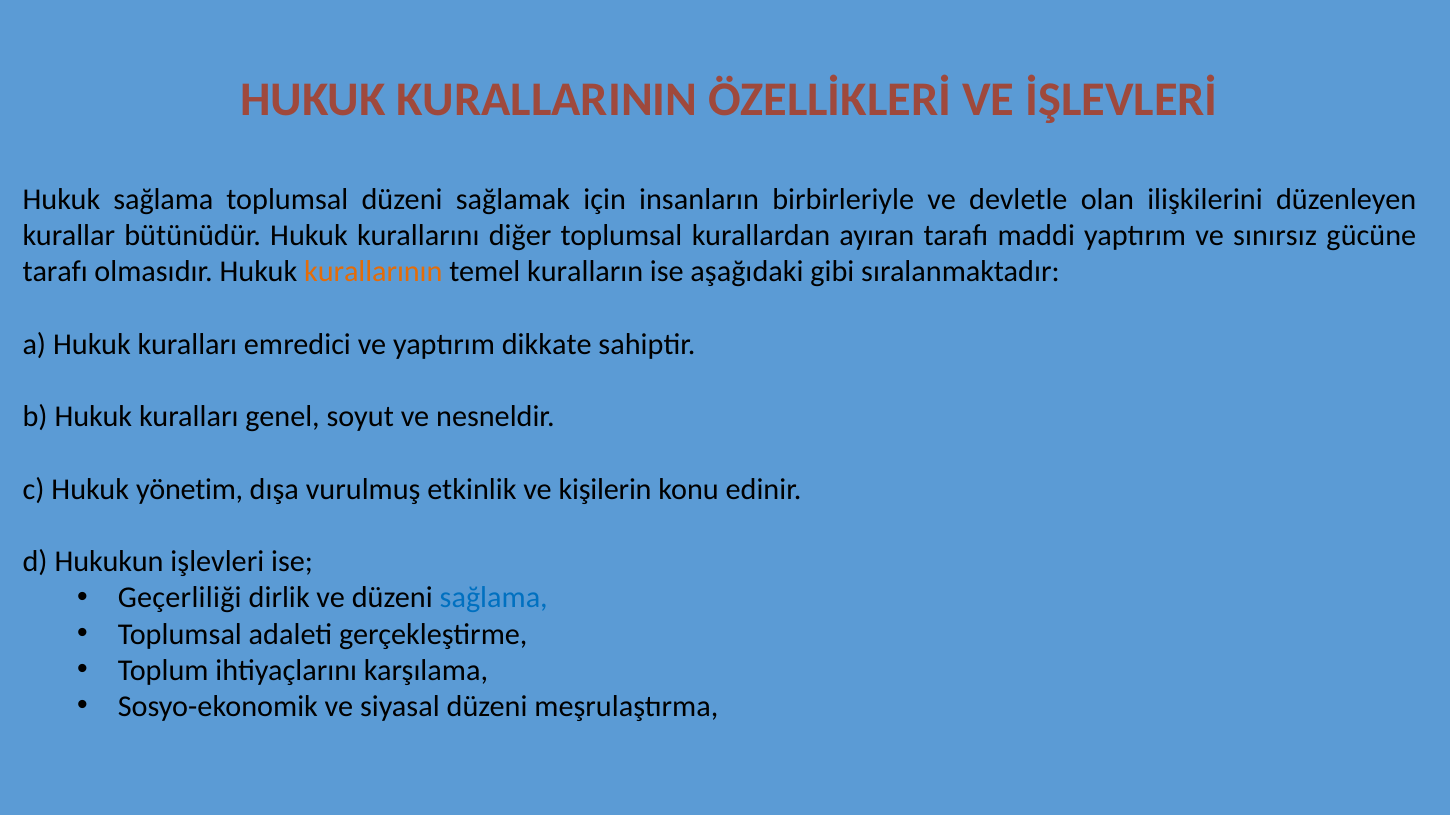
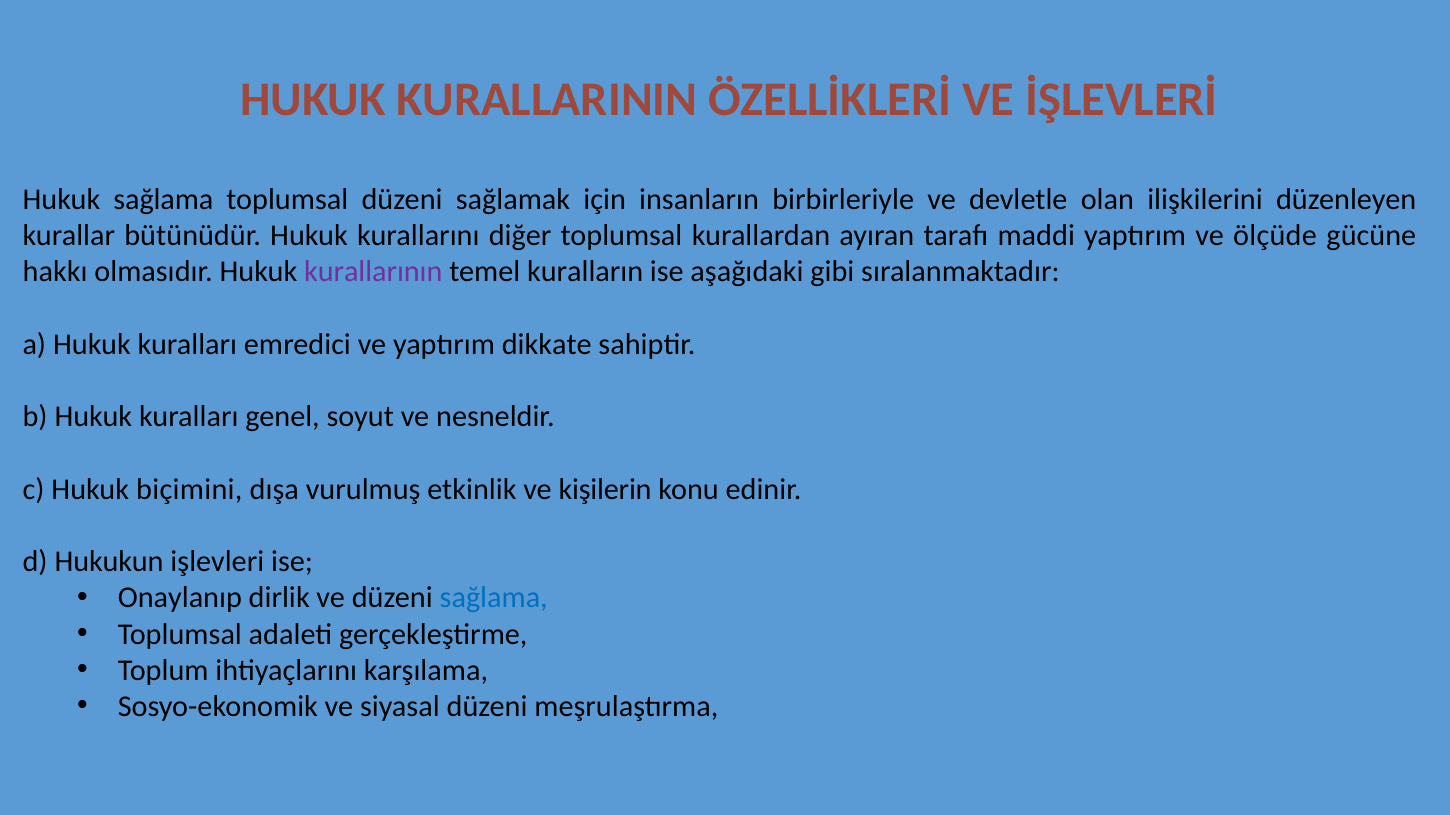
sınırsız: sınırsız -> ölçüde
tarafı at (55, 272): tarafı -> hakkı
kurallarının colour: orange -> purple
yönetim: yönetim -> biçimini
Geçerliliği: Geçerliliği -> Onaylanıp
